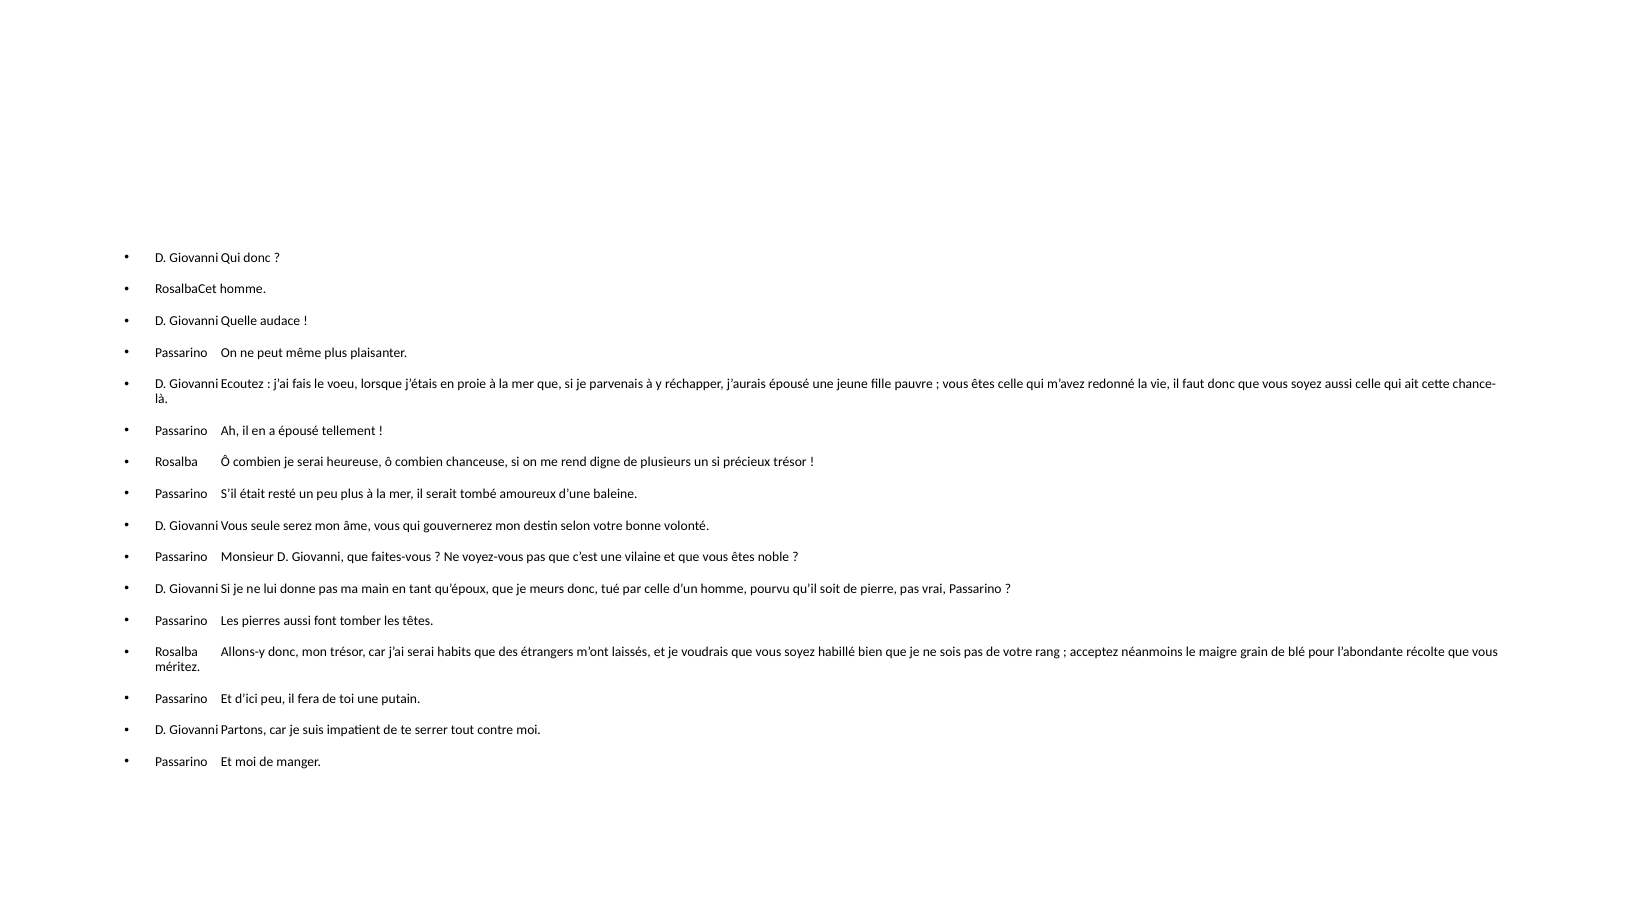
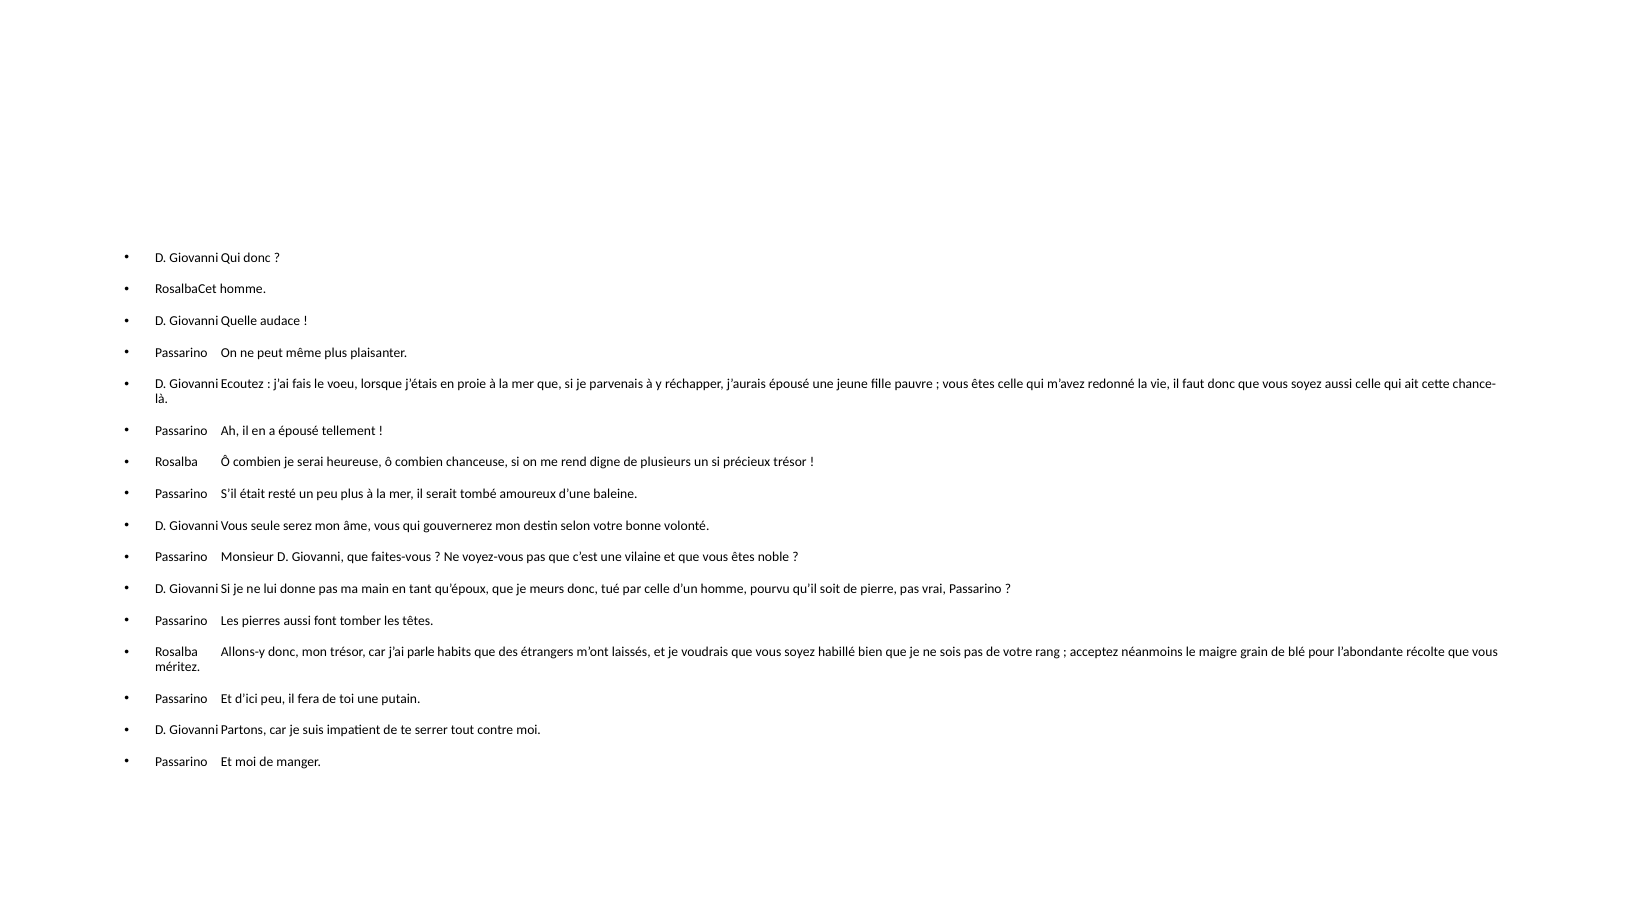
j’ai serai: serai -> parle
